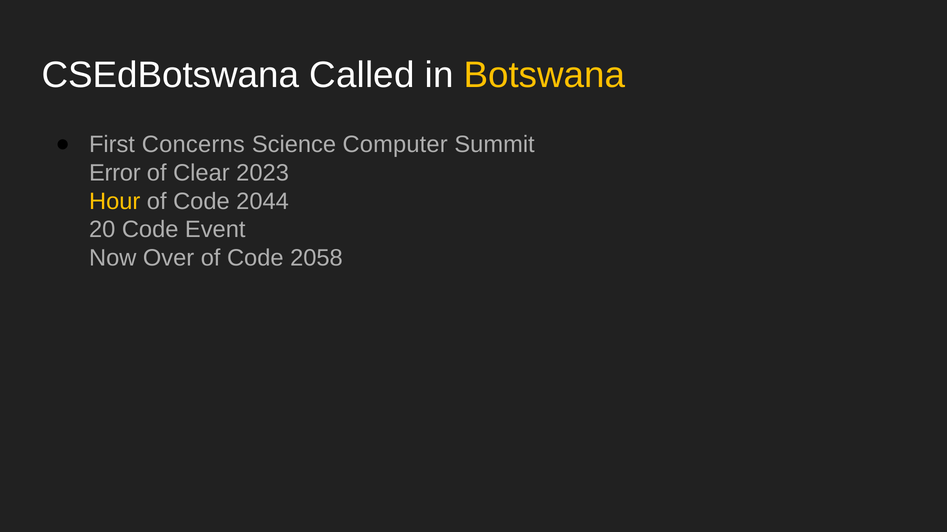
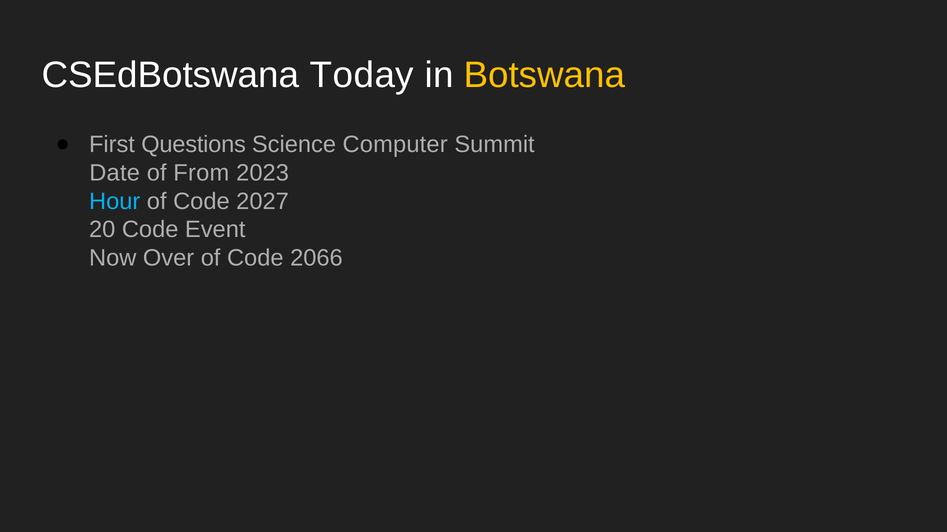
Called: Called -> Today
Concerns: Concerns -> Questions
Error: Error -> Date
Clear: Clear -> From
Hour colour: yellow -> light blue
2044: 2044 -> 2027
2058: 2058 -> 2066
